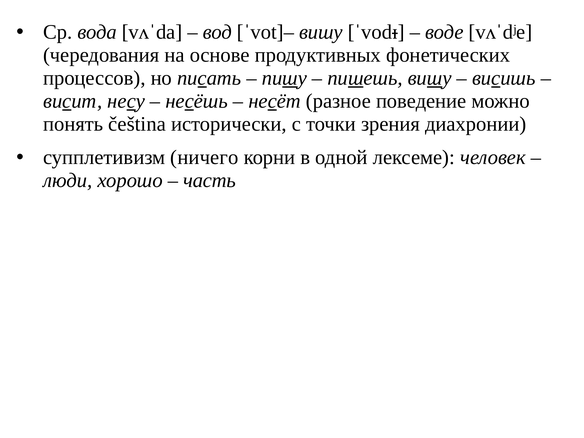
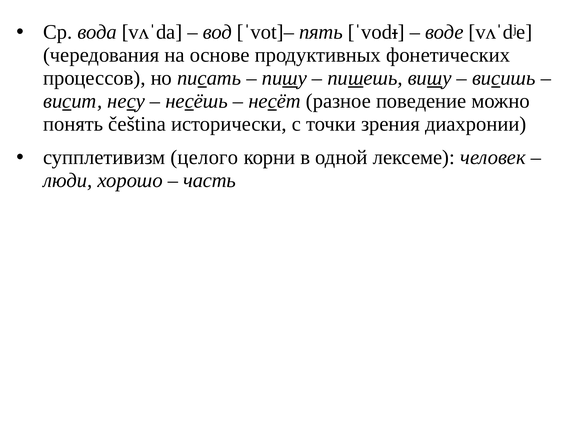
ˈvot]– вишу: вишу -> пять
ничего: ничего -> целого
